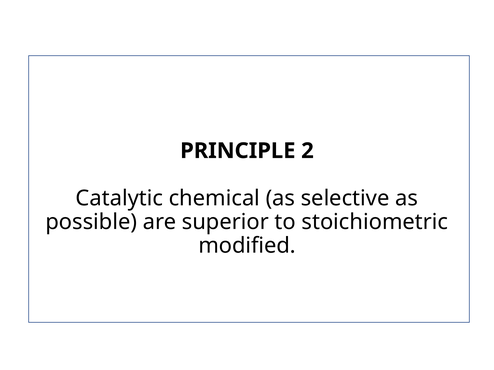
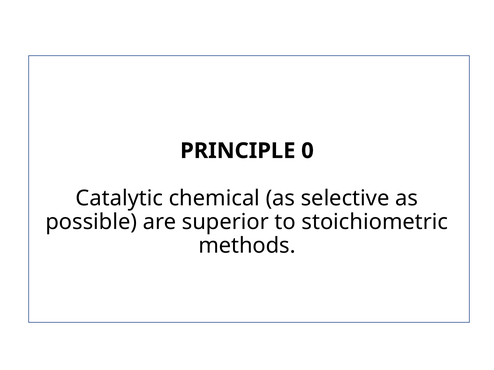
2: 2 -> 0
modified: modified -> methods
